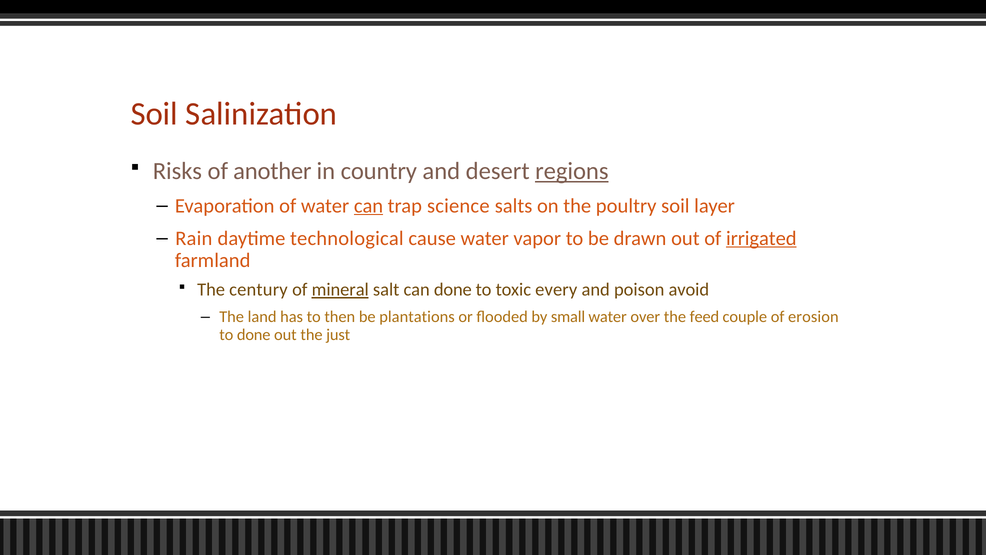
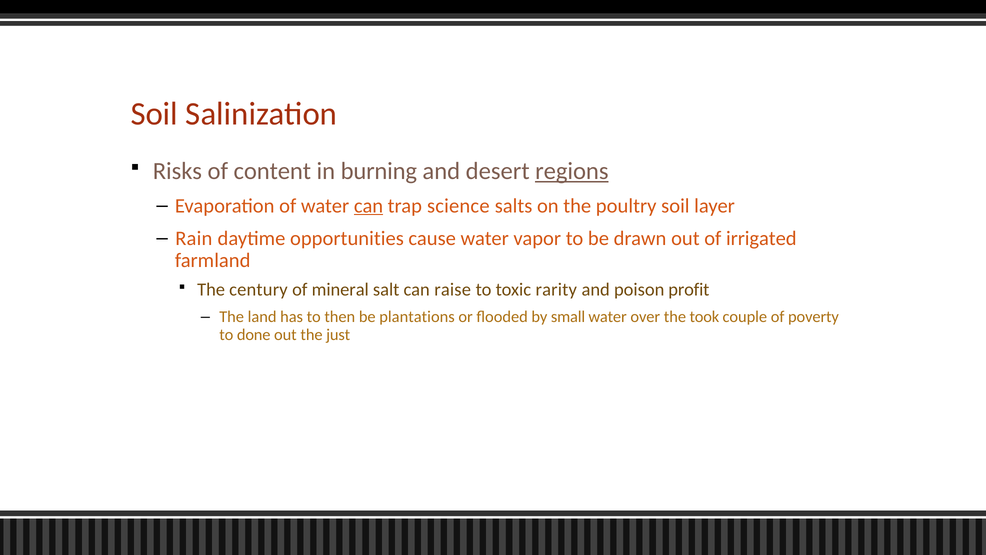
another: another -> content
country: country -> burning
technological: technological -> opportunities
irrigated underline: present -> none
mineral underline: present -> none
can done: done -> raise
every: every -> rarity
avoid: avoid -> profit
feed: feed -> took
erosion: erosion -> poverty
